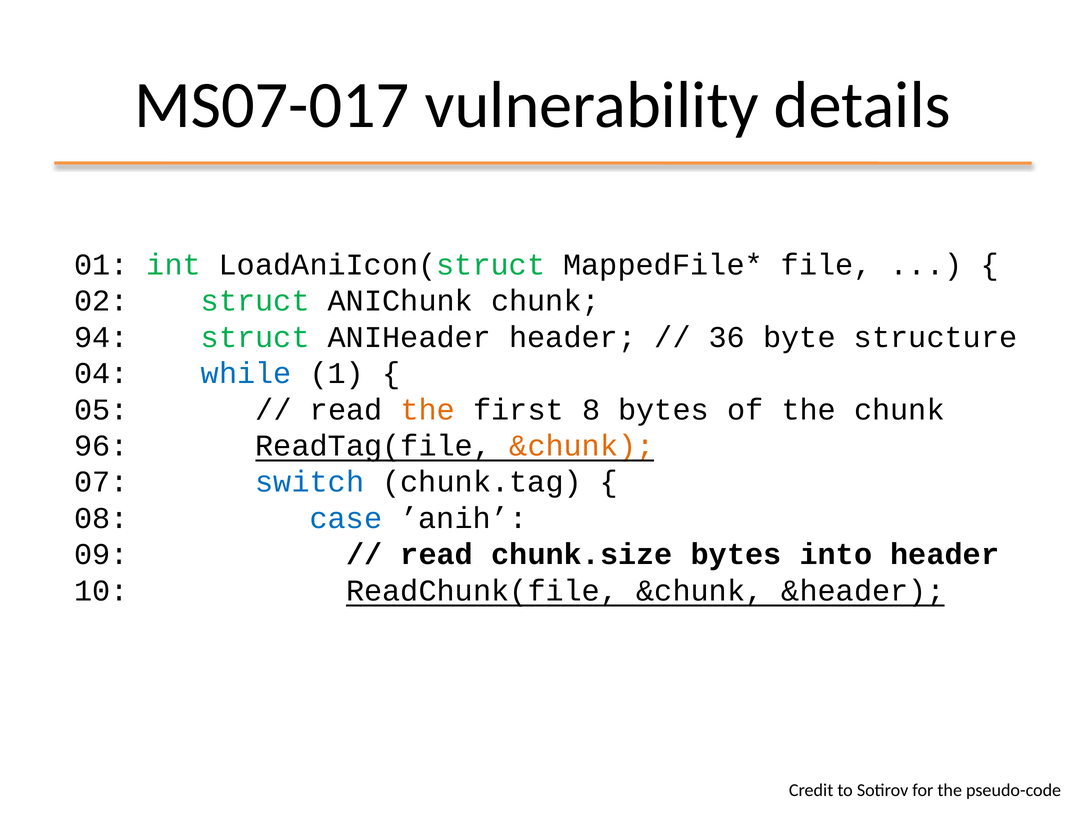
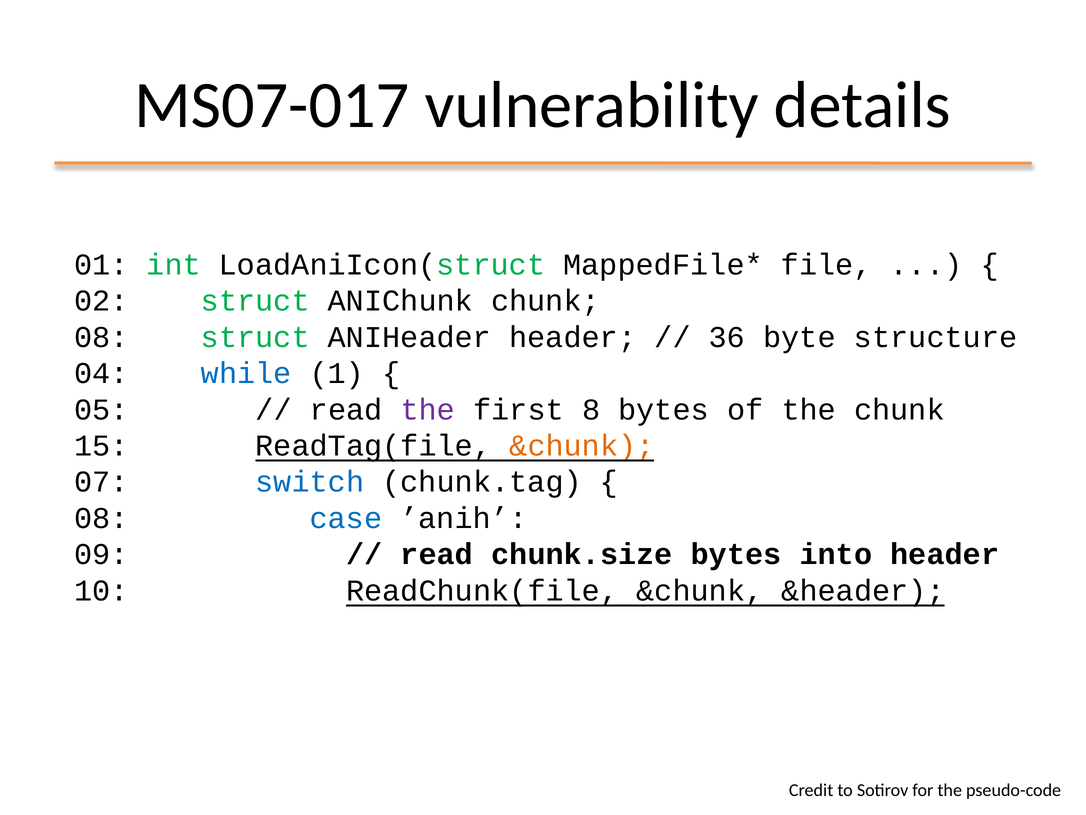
94 at (101, 337): 94 -> 08
the at (428, 409) colour: orange -> purple
96: 96 -> 15
